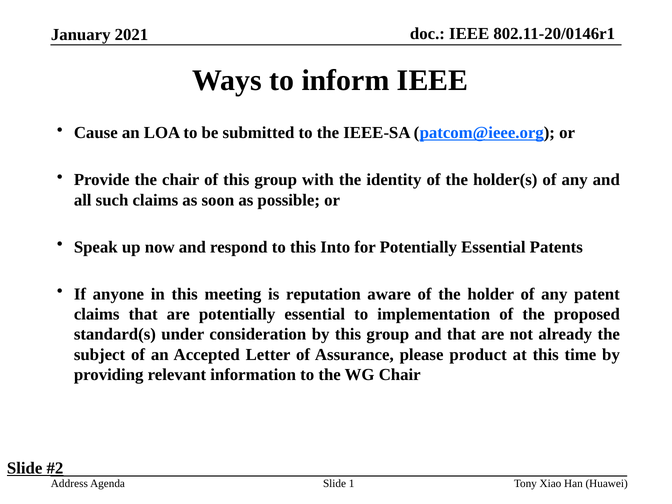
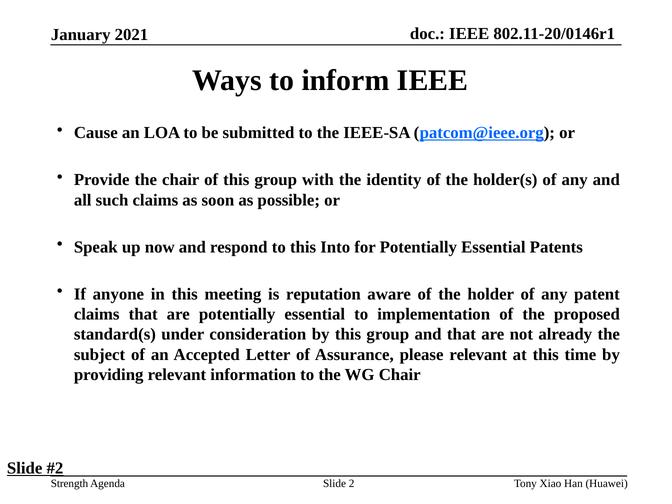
please product: product -> relevant
Address: Address -> Strength
1: 1 -> 2
